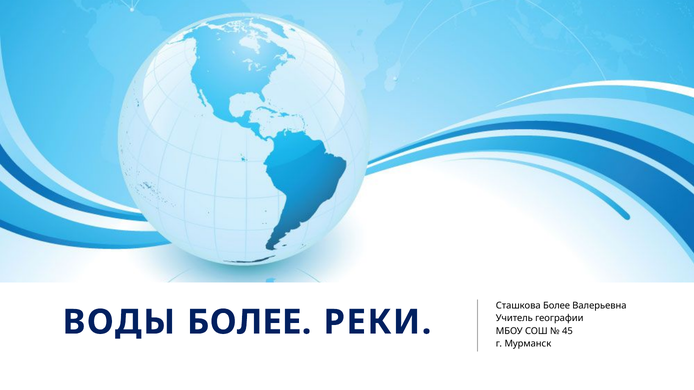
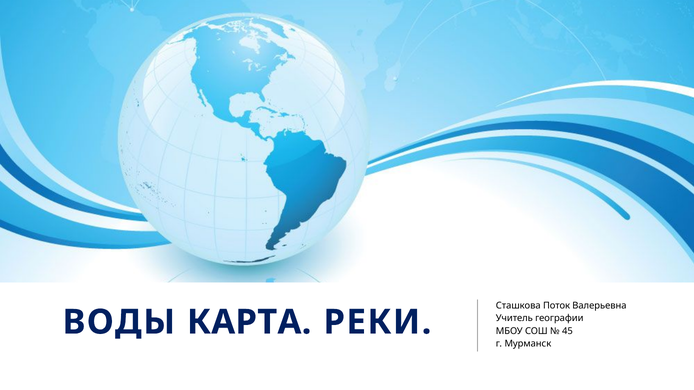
Сташкова Более: Более -> Поток
ВОДЫ БОЛЕЕ: БОЛЕЕ -> КАРТА
